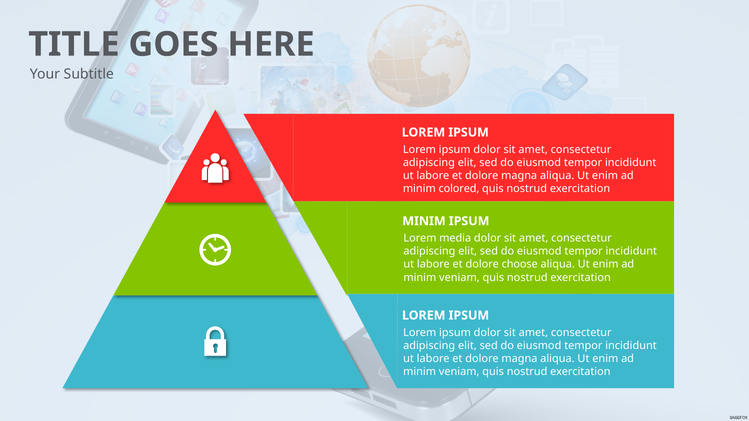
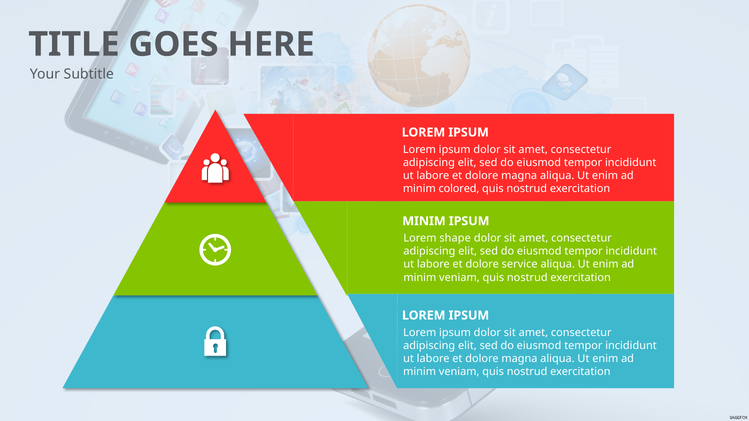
media: media -> shape
choose: choose -> service
